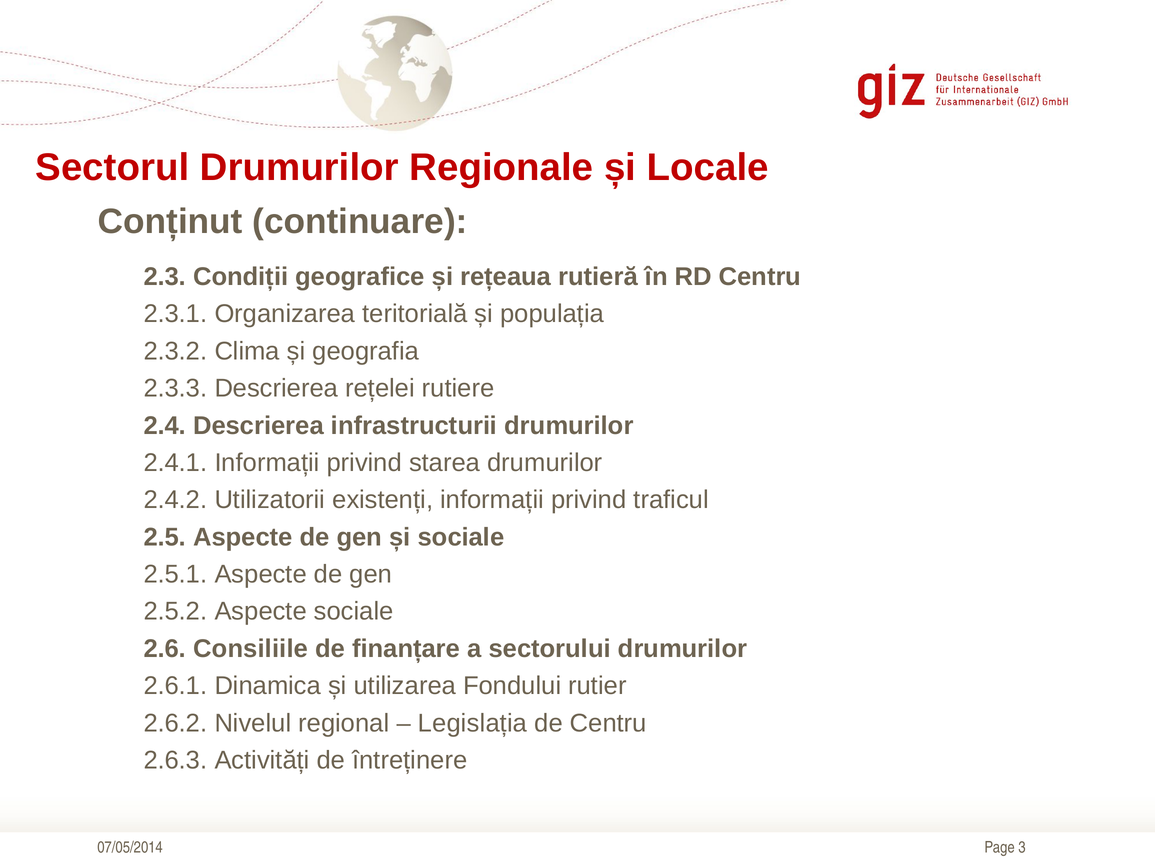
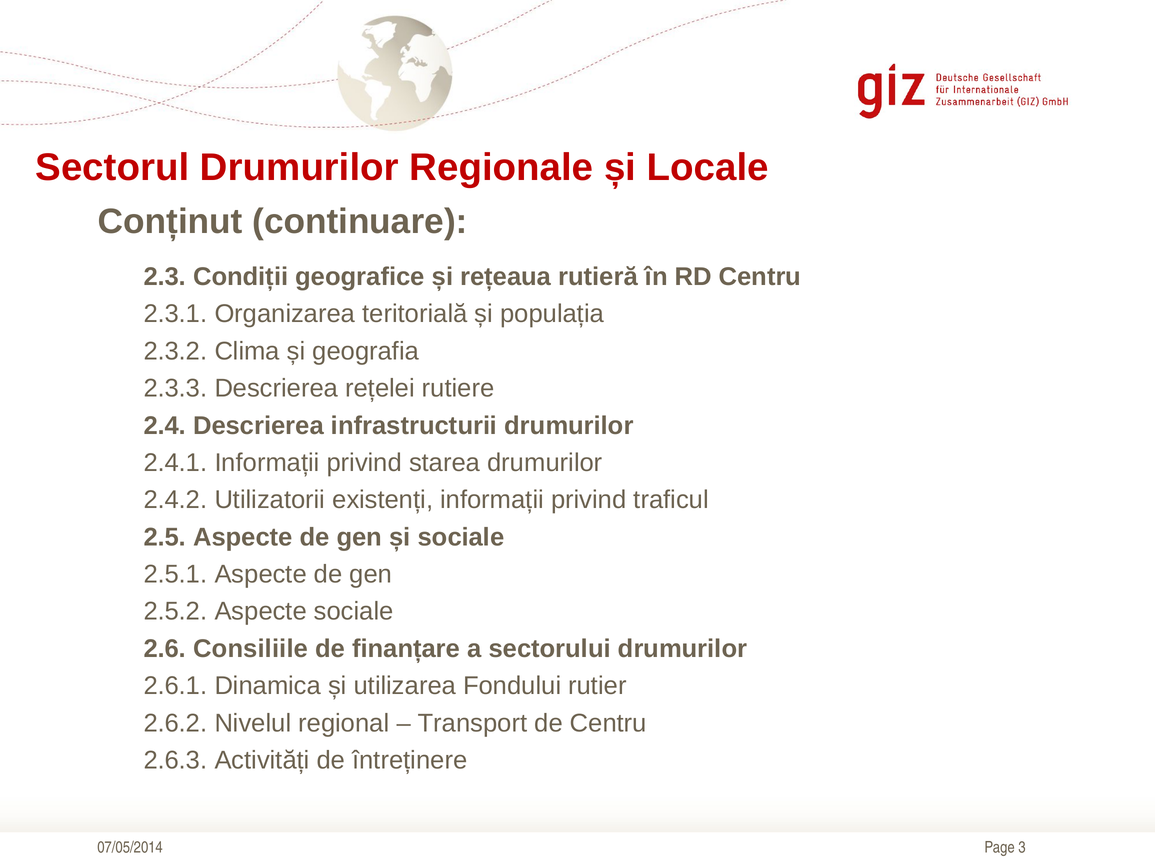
Legislația: Legislația -> Transport
